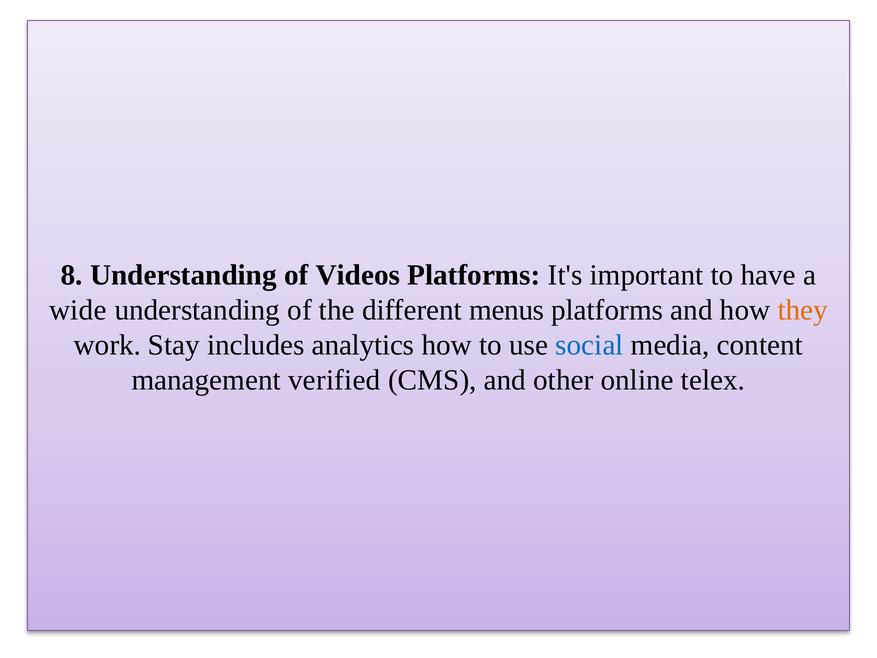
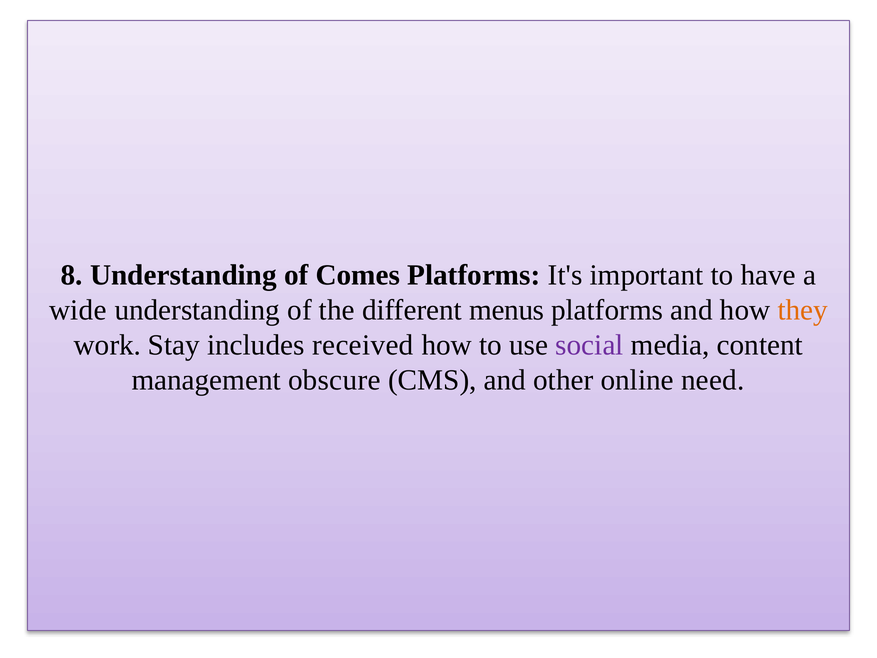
Videos: Videos -> Comes
analytics: analytics -> received
social colour: blue -> purple
verified: verified -> obscure
telex: telex -> need
